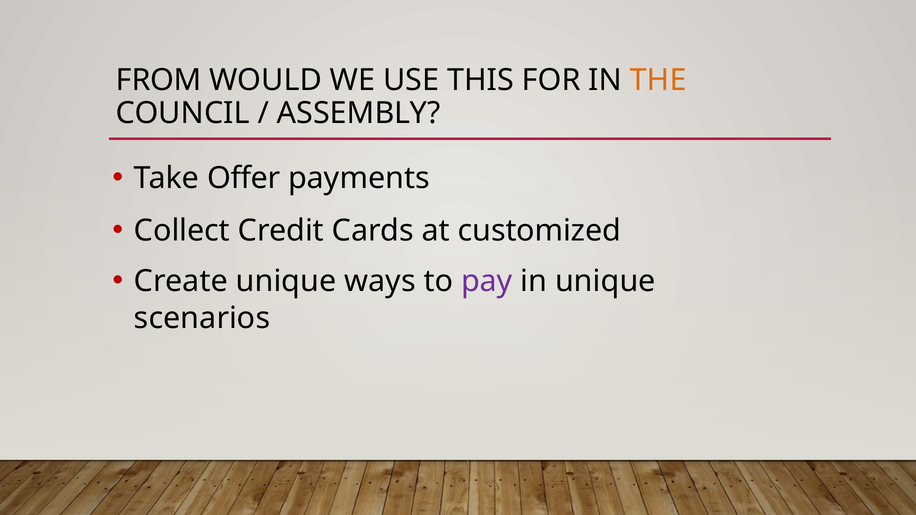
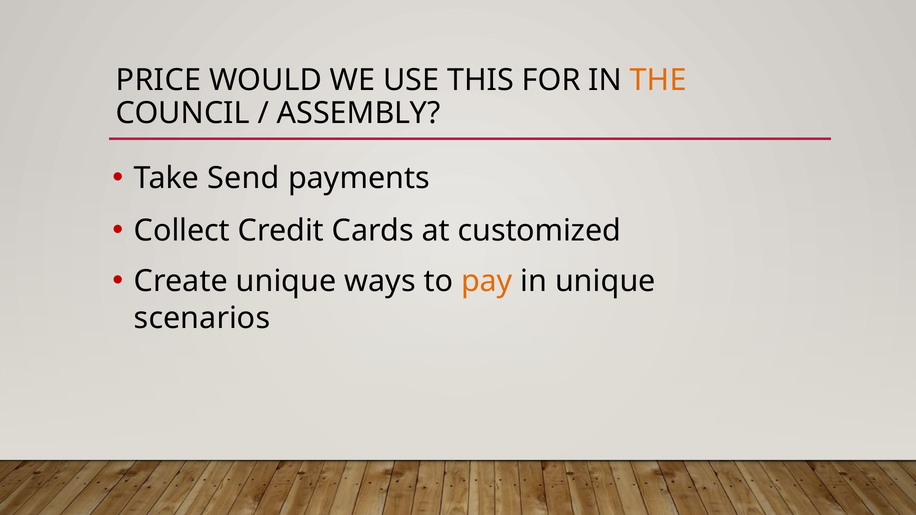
FROM: FROM -> PRICE
Offer: Offer -> Send
pay colour: purple -> orange
